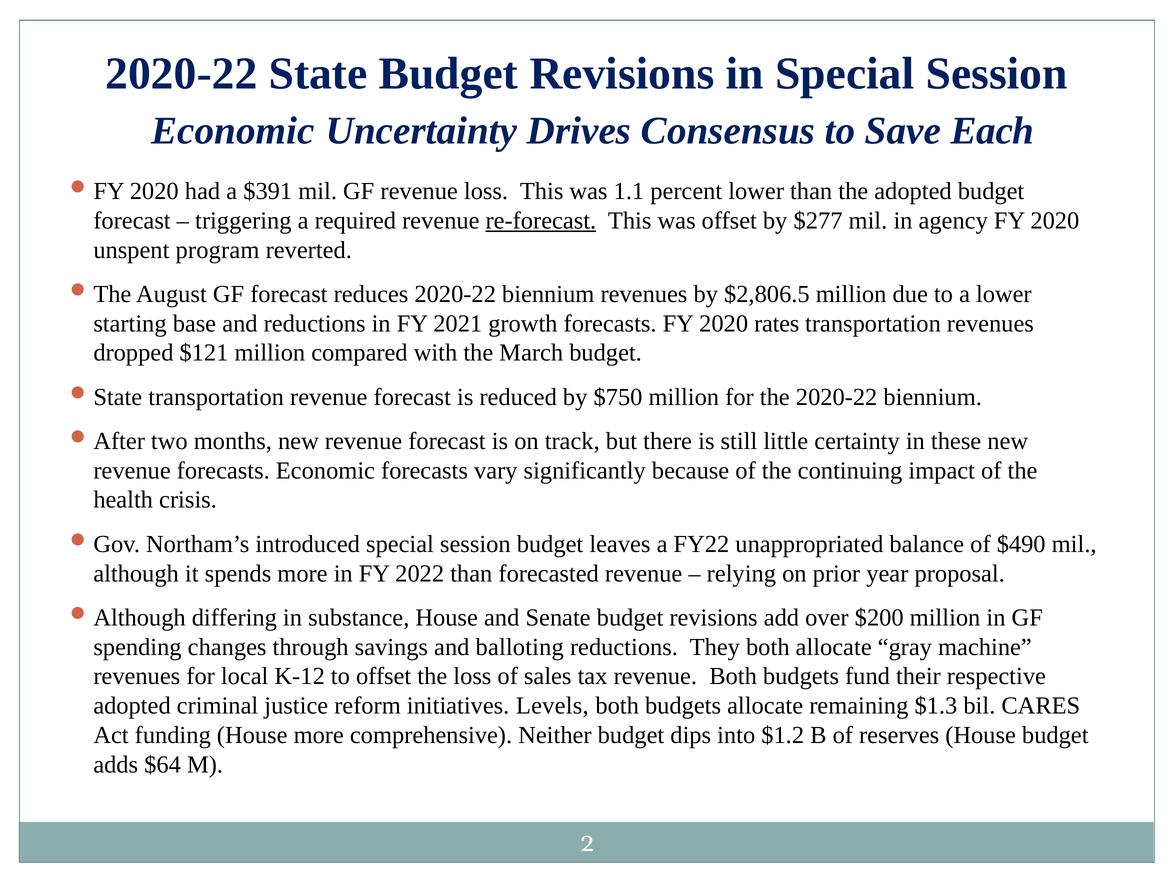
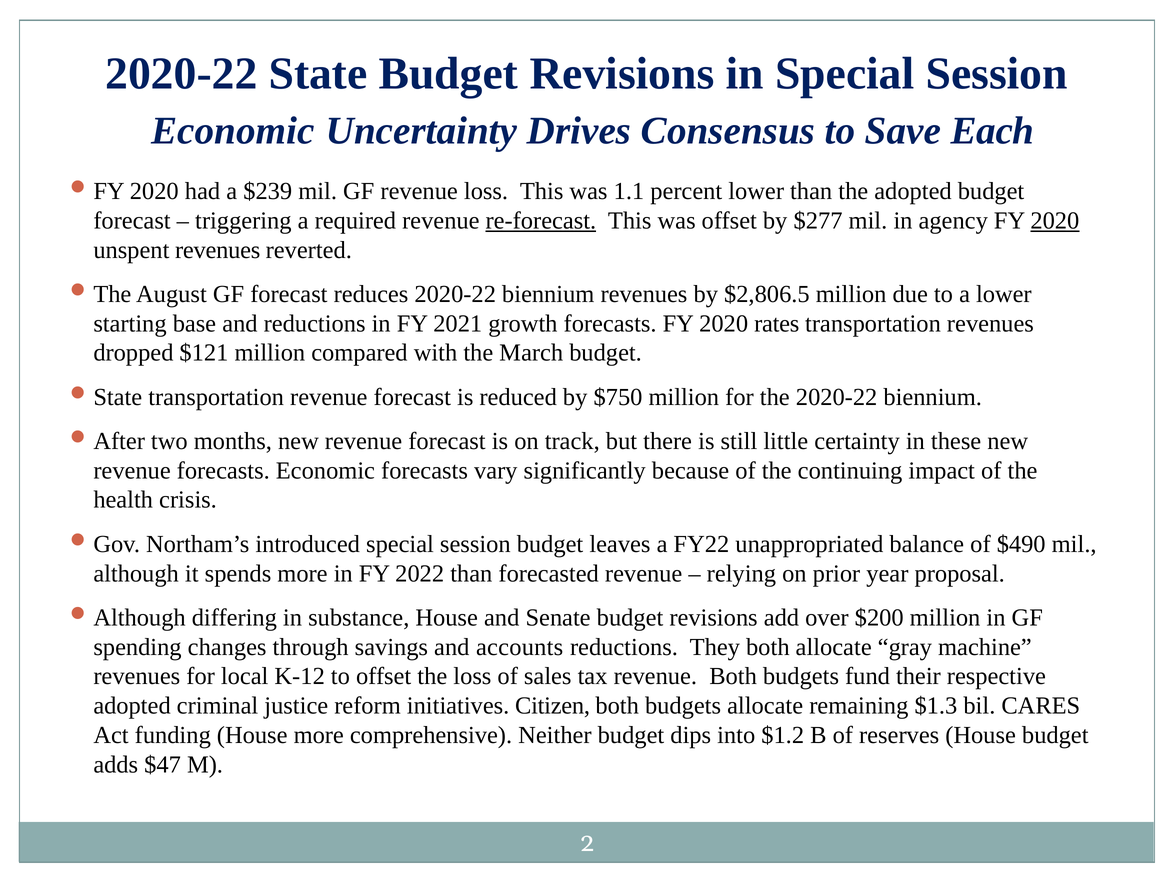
$391: $391 -> $239
2020 at (1055, 220) underline: none -> present
unspent program: program -> revenues
balloting: balloting -> accounts
Levels: Levels -> Citizen
$64: $64 -> $47
